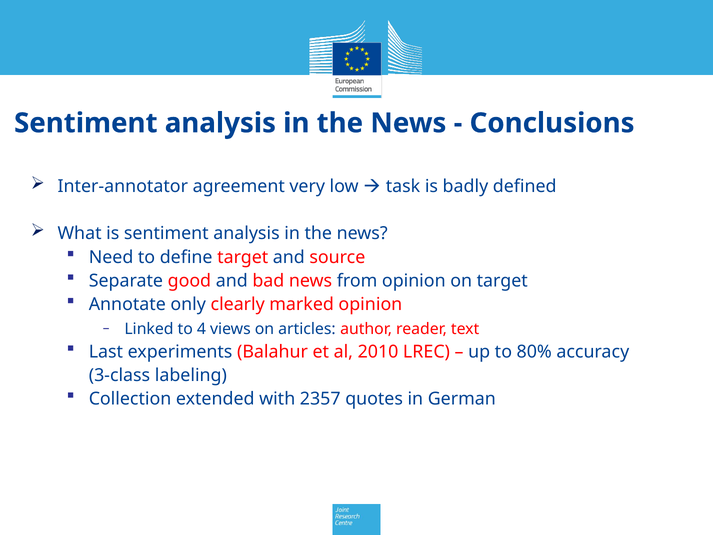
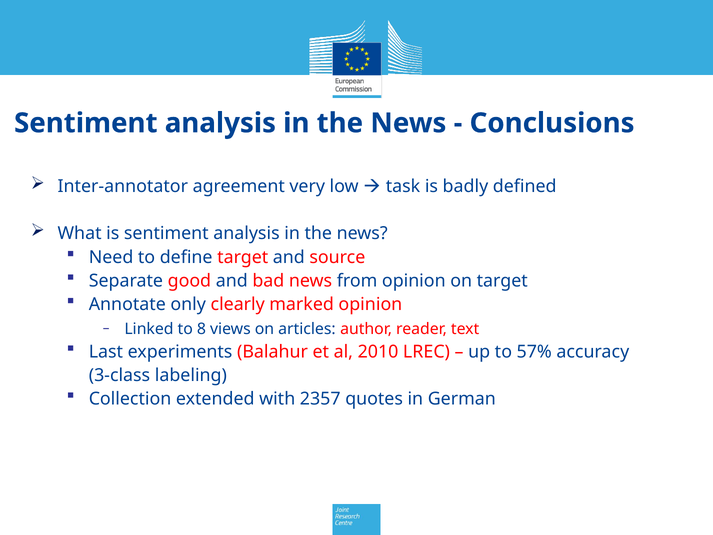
4: 4 -> 8
80%: 80% -> 57%
